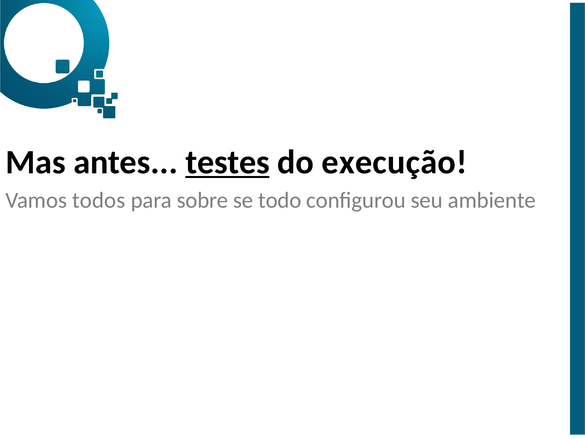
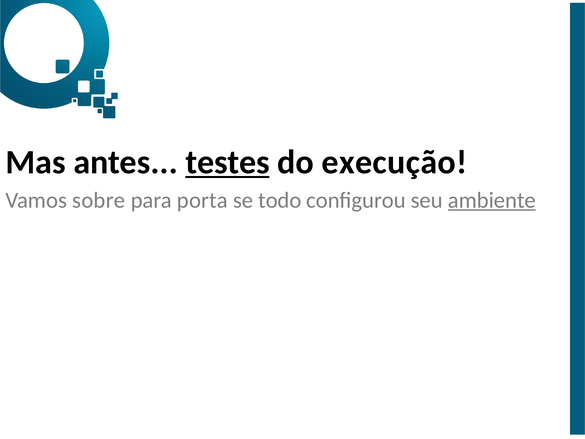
todos: todos -> sobre
sobre: sobre -> porta
ambiente underline: none -> present
